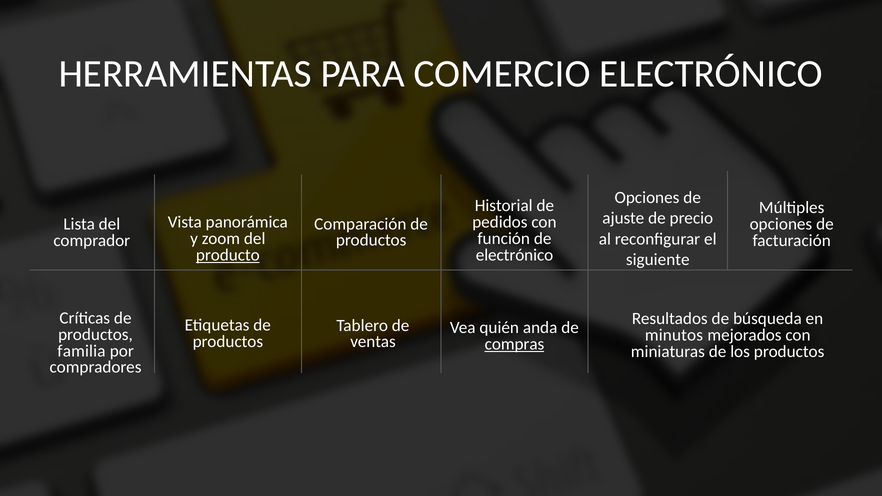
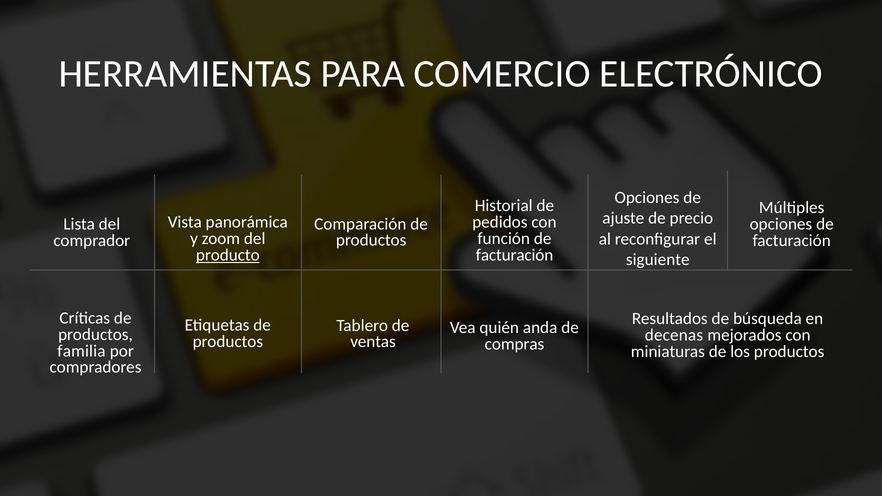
electrónico at (515, 255): electrónico -> facturación
minutos: minutos -> decenas
compras underline: present -> none
